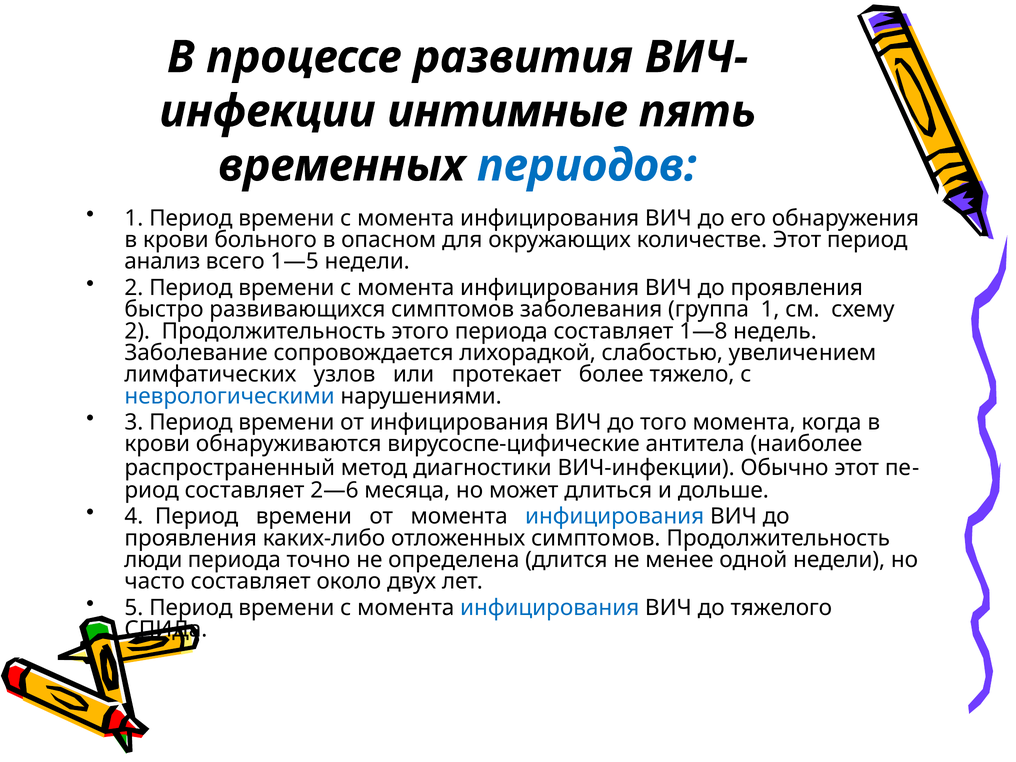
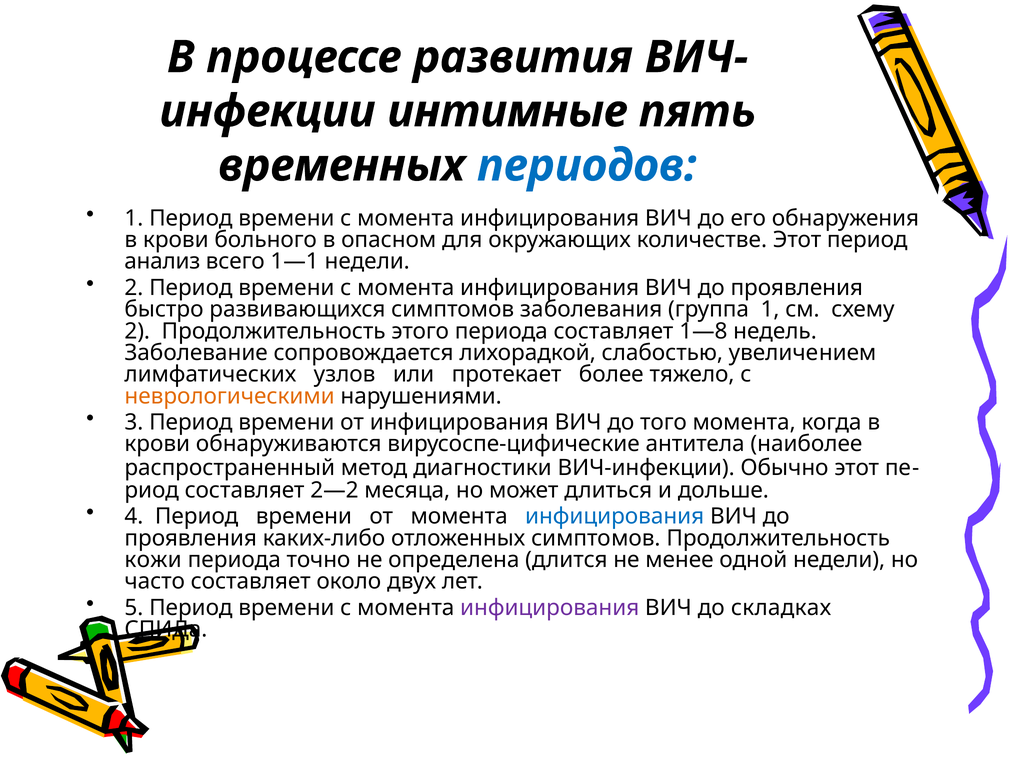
1—5: 1—5 -> 1—1
неврологическими colour: blue -> orange
2—6: 2—6 -> 2—2
люди: люди -> кожи
инфицирования at (550, 608) colour: blue -> purple
тяжелого: тяжелого -> складках
